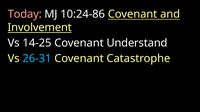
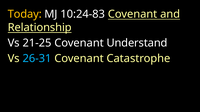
Today colour: pink -> yellow
10:24-86: 10:24-86 -> 10:24-83
Involvement: Involvement -> Relationship
14-25: 14-25 -> 21-25
